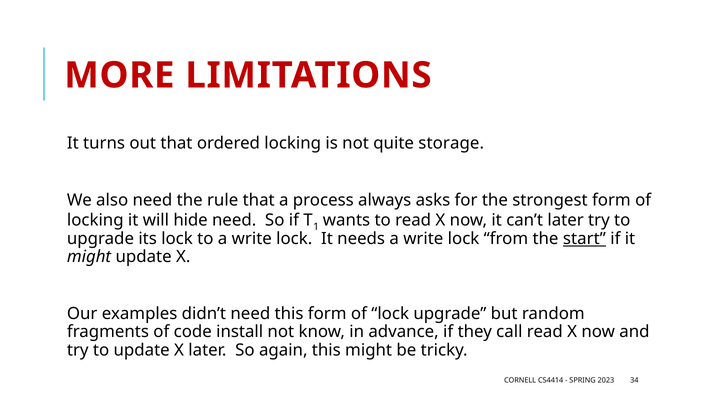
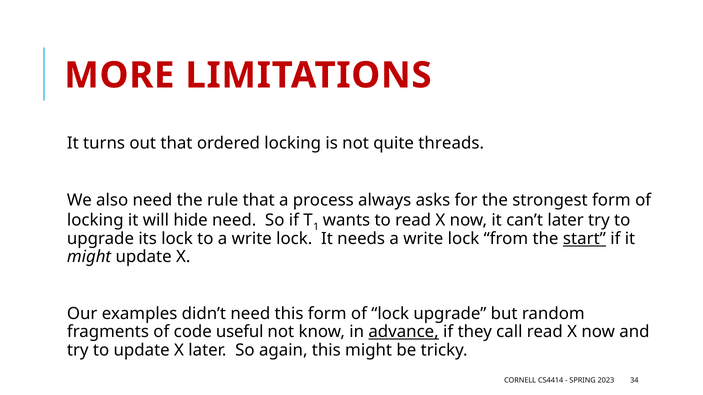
storage: storage -> threads
install: install -> useful
advance underline: none -> present
